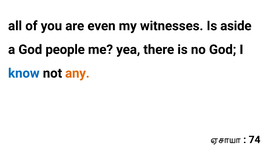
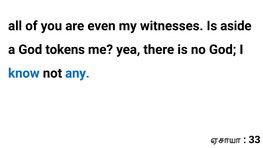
people: people -> tokens
any colour: orange -> blue
74: 74 -> 33
